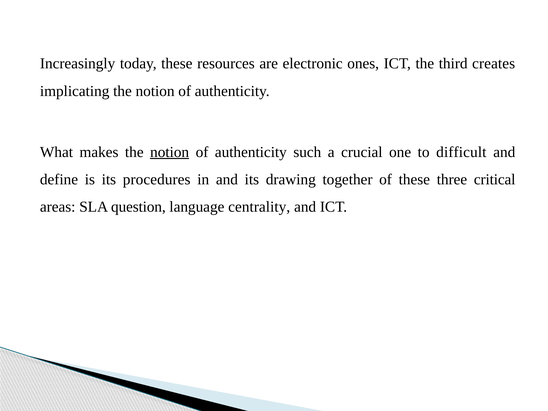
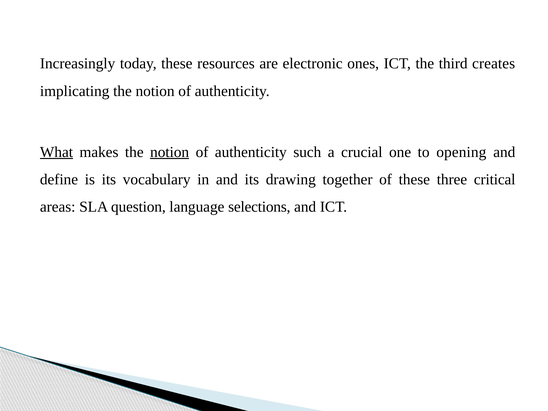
What underline: none -> present
difficult: difficult -> opening
procedures: procedures -> vocabulary
centrality: centrality -> selections
